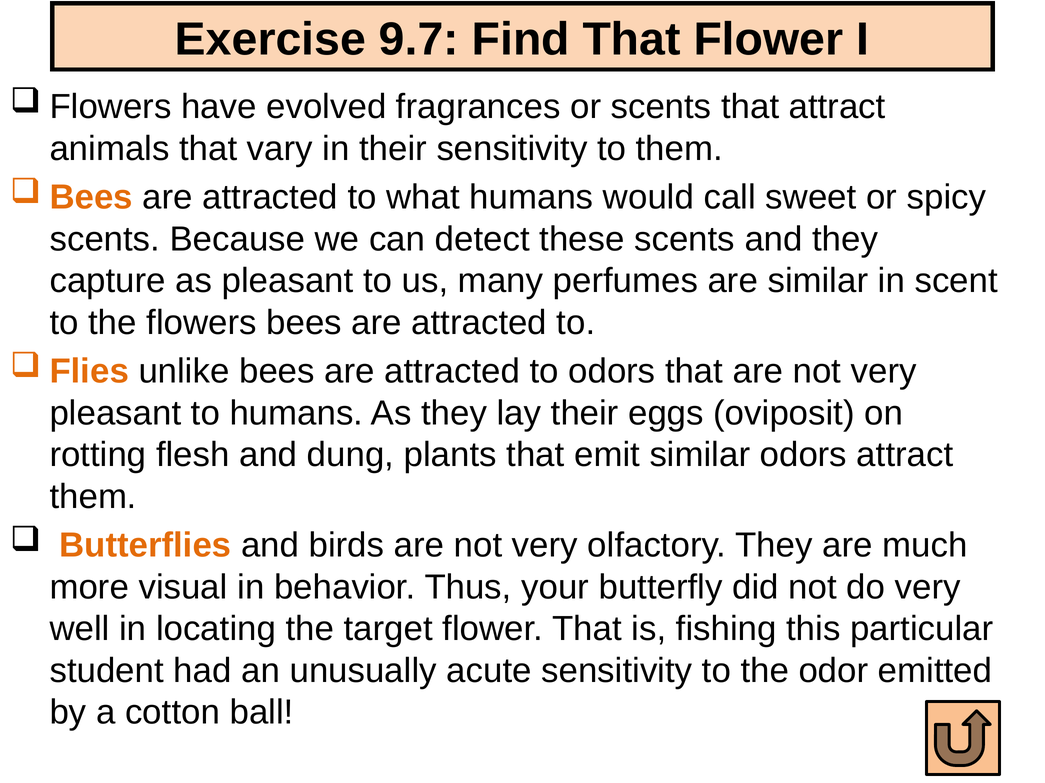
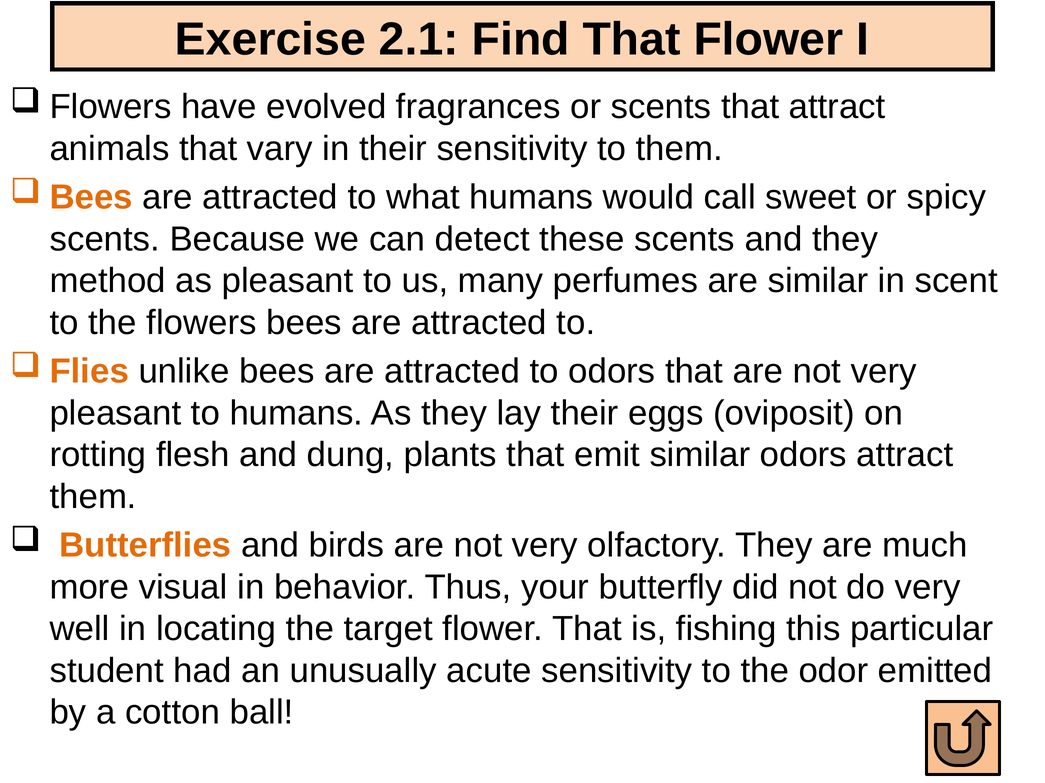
9.7: 9.7 -> 2.1
capture: capture -> method
